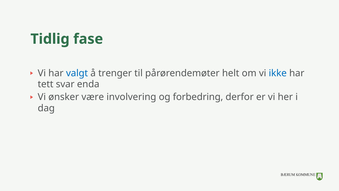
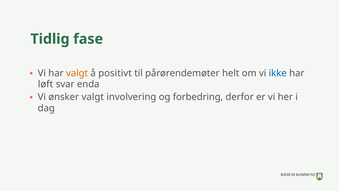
valgt at (77, 73) colour: blue -> orange
trenger: trenger -> positivt
tett: tett -> løft
ønsker være: være -> valgt
